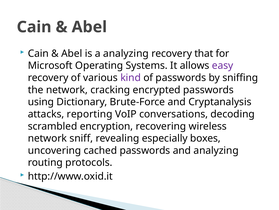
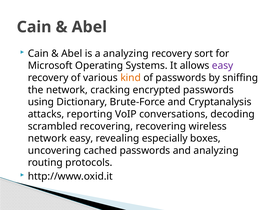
that: that -> sort
kind colour: purple -> orange
scrambled encryption: encryption -> recovering
network sniff: sniff -> easy
